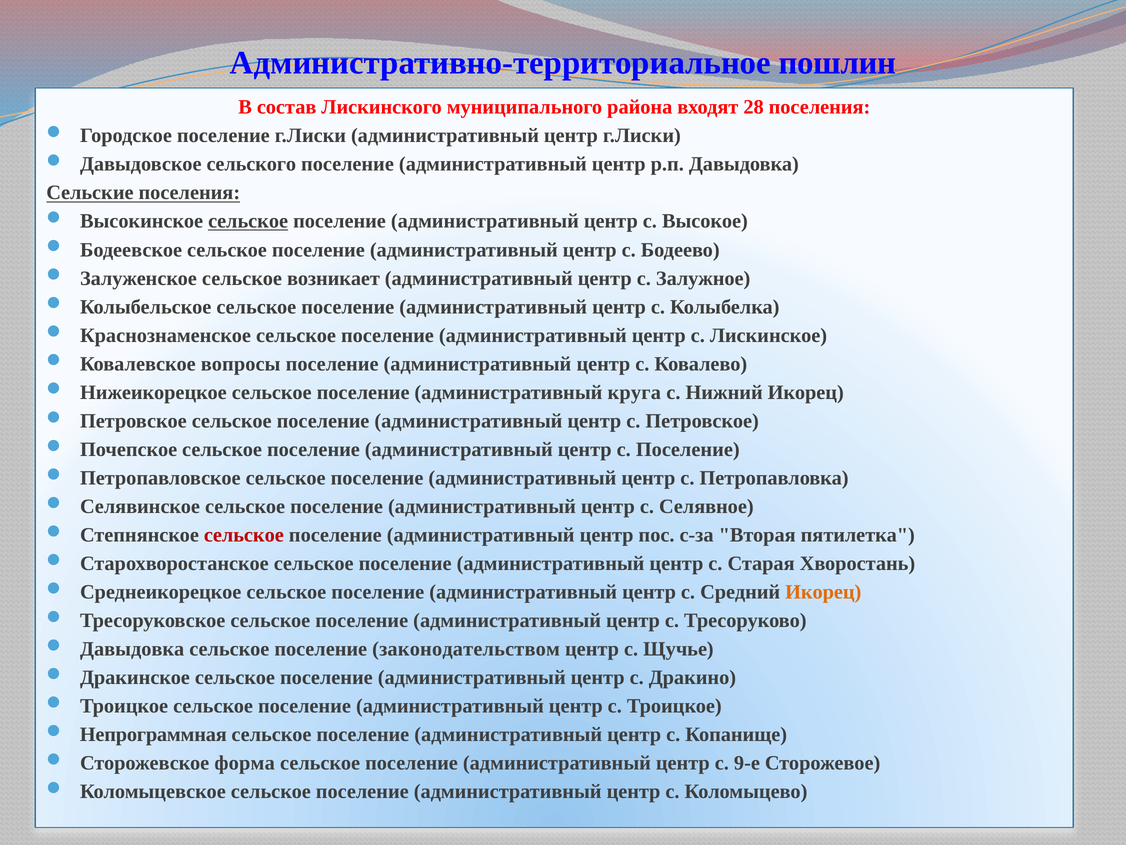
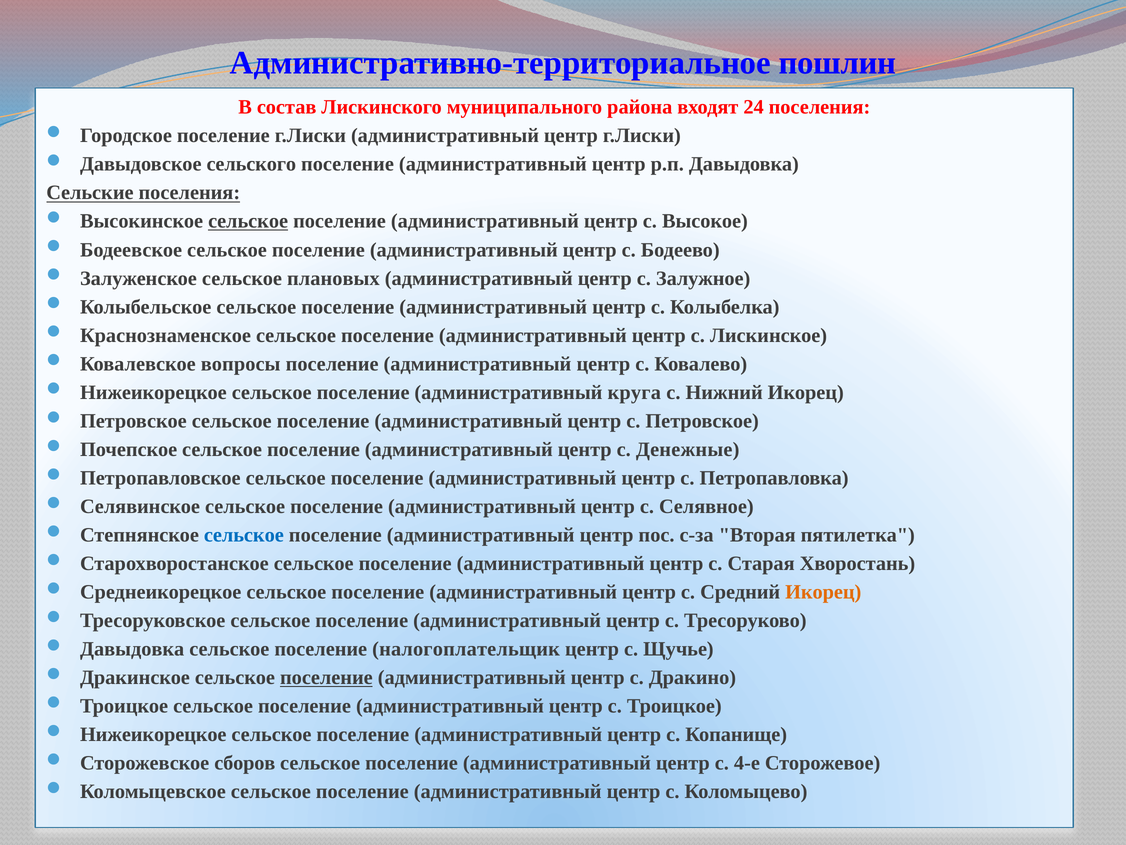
28: 28 -> 24
возникает: возникает -> плановых
с Поселение: Поселение -> Денежные
сельское at (244, 535) colour: red -> blue
законодательством: законодательством -> налогоплательщик
поселение at (326, 677) underline: none -> present
Непрограммная at (153, 734): Непрограммная -> Нижеикорецкое
форма: форма -> сборов
9-е: 9-е -> 4-е
